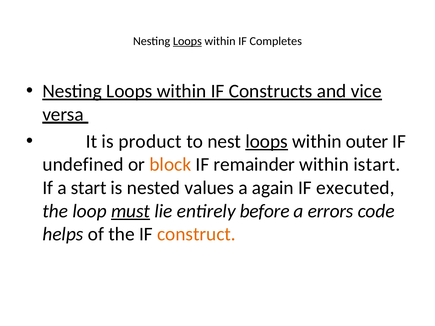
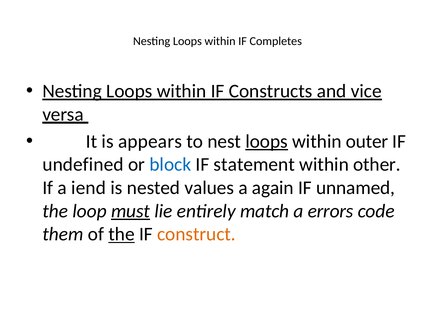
Loops at (187, 41) underline: present -> none
product: product -> appears
block colour: orange -> blue
remainder: remainder -> statement
istart: istart -> other
start: start -> iend
executed: executed -> unnamed
before: before -> match
helps: helps -> them
the at (122, 234) underline: none -> present
